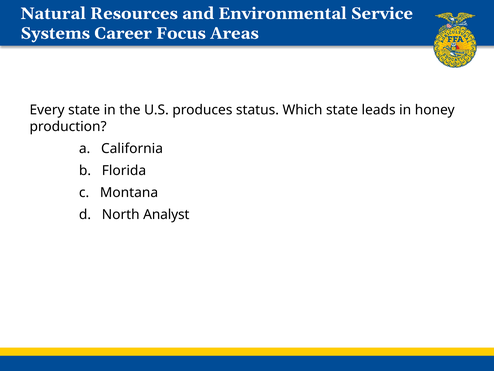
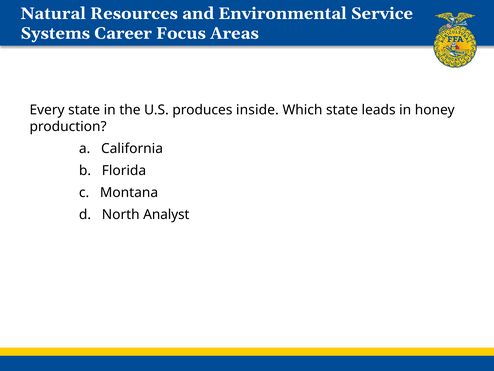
status: status -> inside
